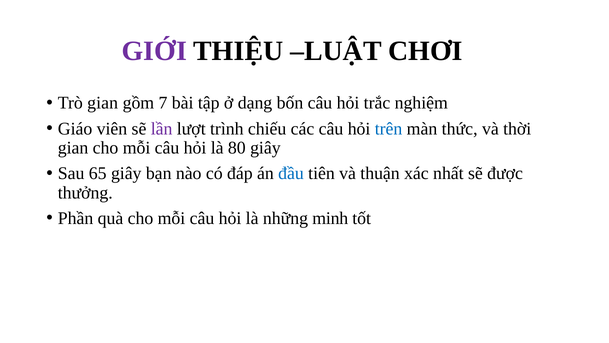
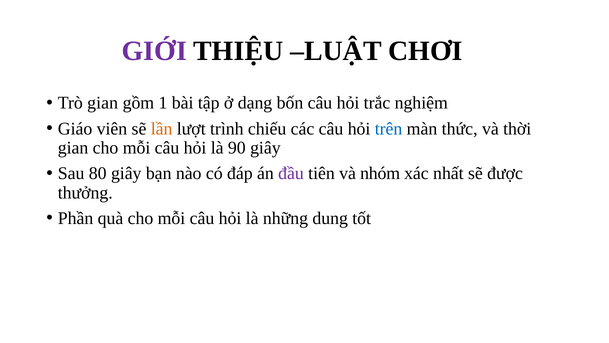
7: 7 -> 1
lần colour: purple -> orange
80: 80 -> 90
65: 65 -> 80
đầu colour: blue -> purple
thuận: thuận -> nhóm
minh: minh -> dung
